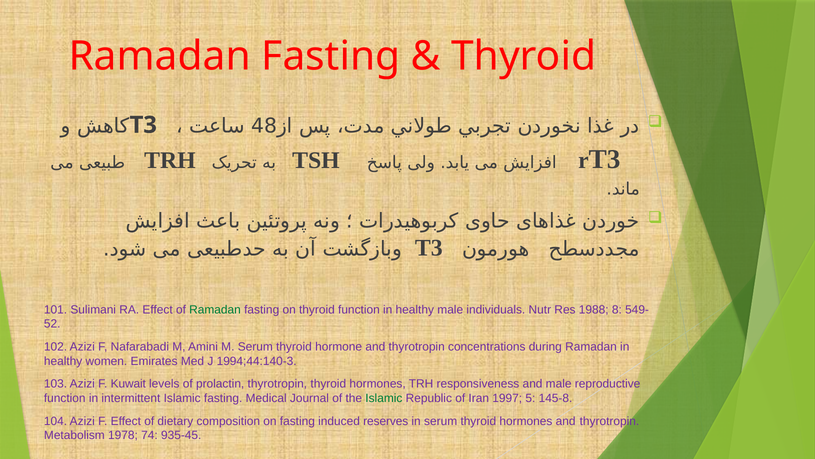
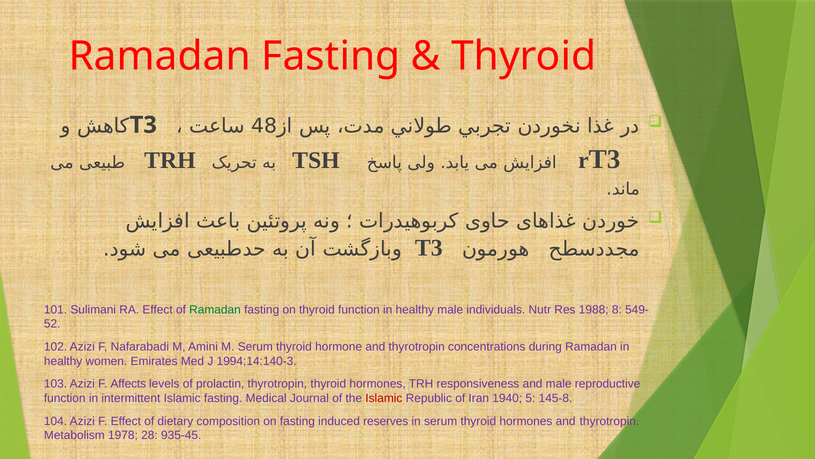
1994;44:140-3: 1994;44:140-3 -> 1994;14:140-3
Kuwait: Kuwait -> Affects
Islamic at (384, 398) colour: green -> red
1997: 1997 -> 1940
74: 74 -> 28
